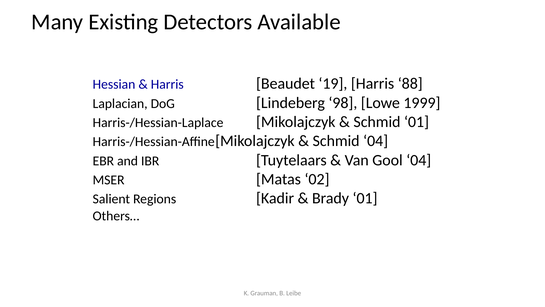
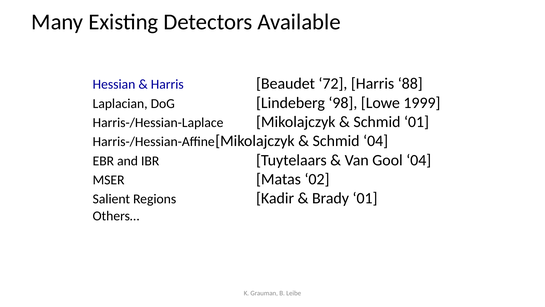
19: 19 -> 72
